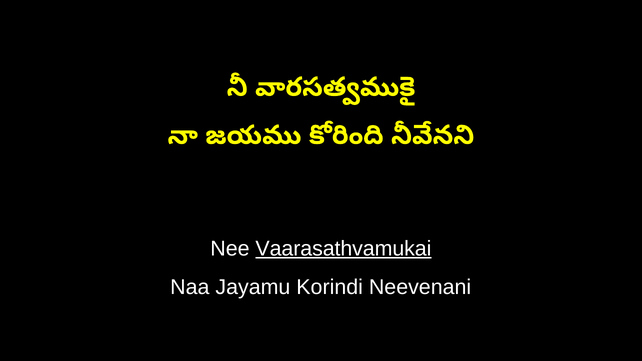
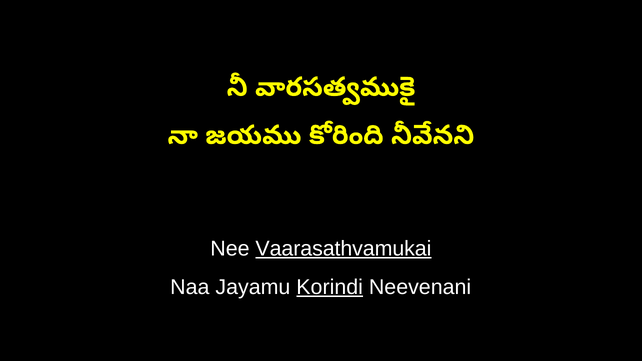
Korindi underline: none -> present
